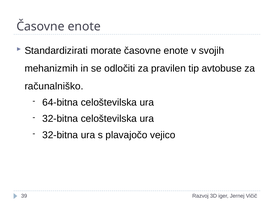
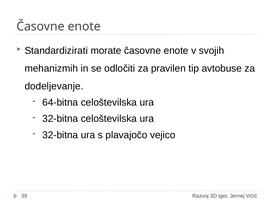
računalniško: računalniško -> dodeljevanje
